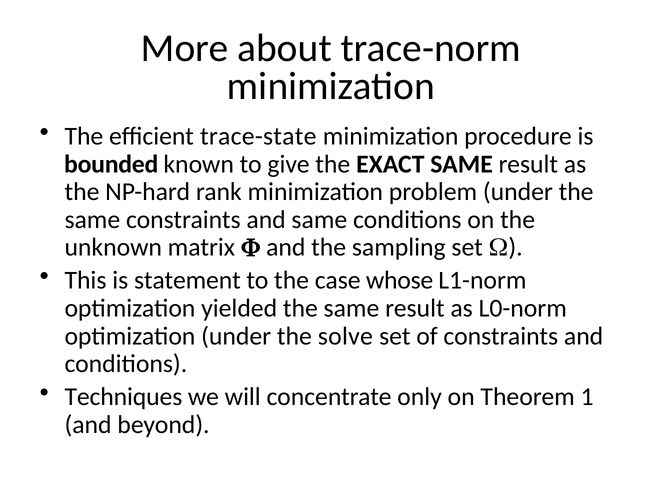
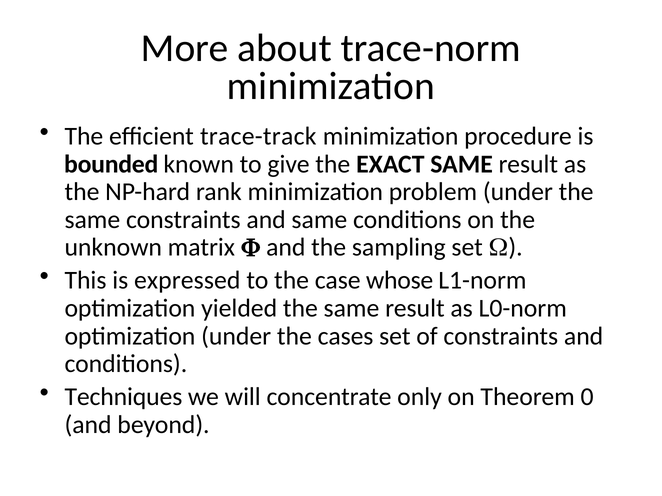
trace-state: trace-state -> trace-track
statement: statement -> expressed
solve: solve -> cases
1: 1 -> 0
